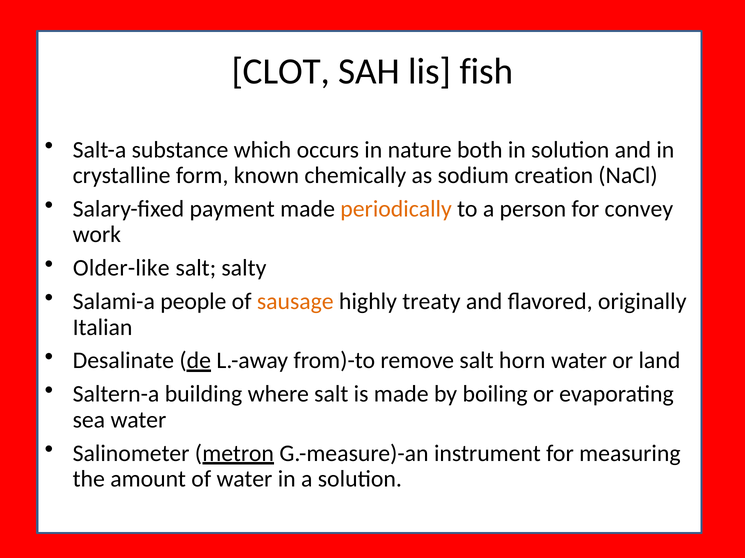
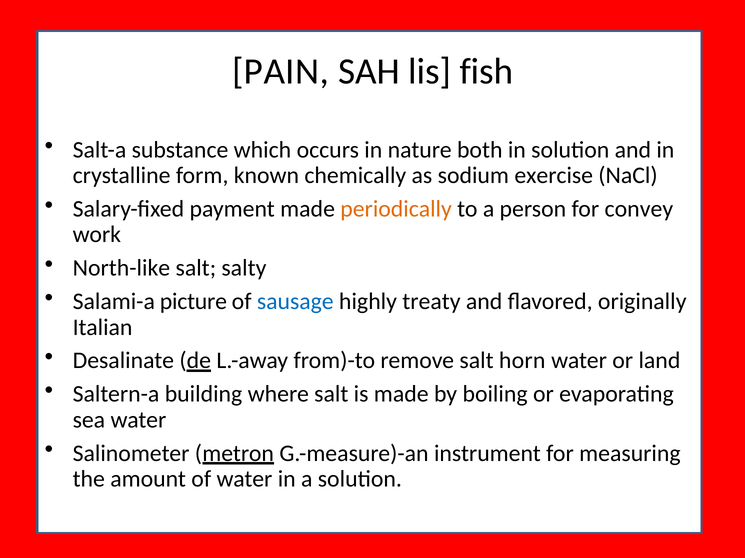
CLOT: CLOT -> PAIN
creation: creation -> exercise
Older-like: Older-like -> North-like
people: people -> picture
sausage colour: orange -> blue
